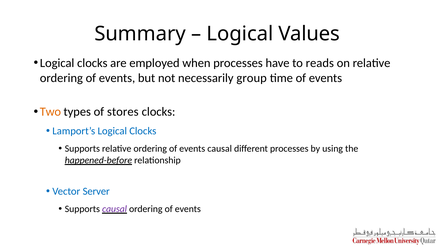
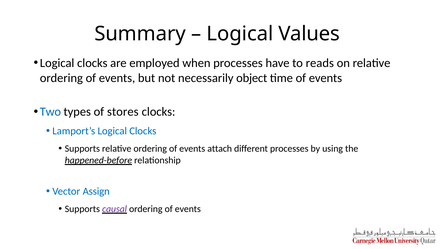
group: group -> object
Two colour: orange -> blue
events causal: causal -> attach
Server: Server -> Assign
